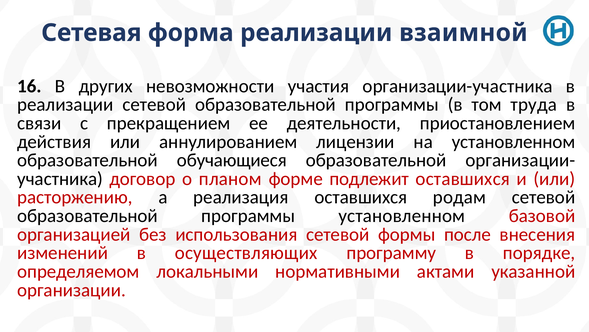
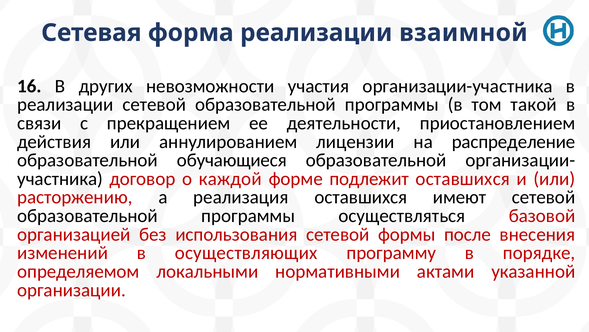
труда: труда -> такой
на установленном: установленном -> распределение
планом: планом -> каждой
родам: родам -> имеют
программы установленном: установленном -> осуществляться
